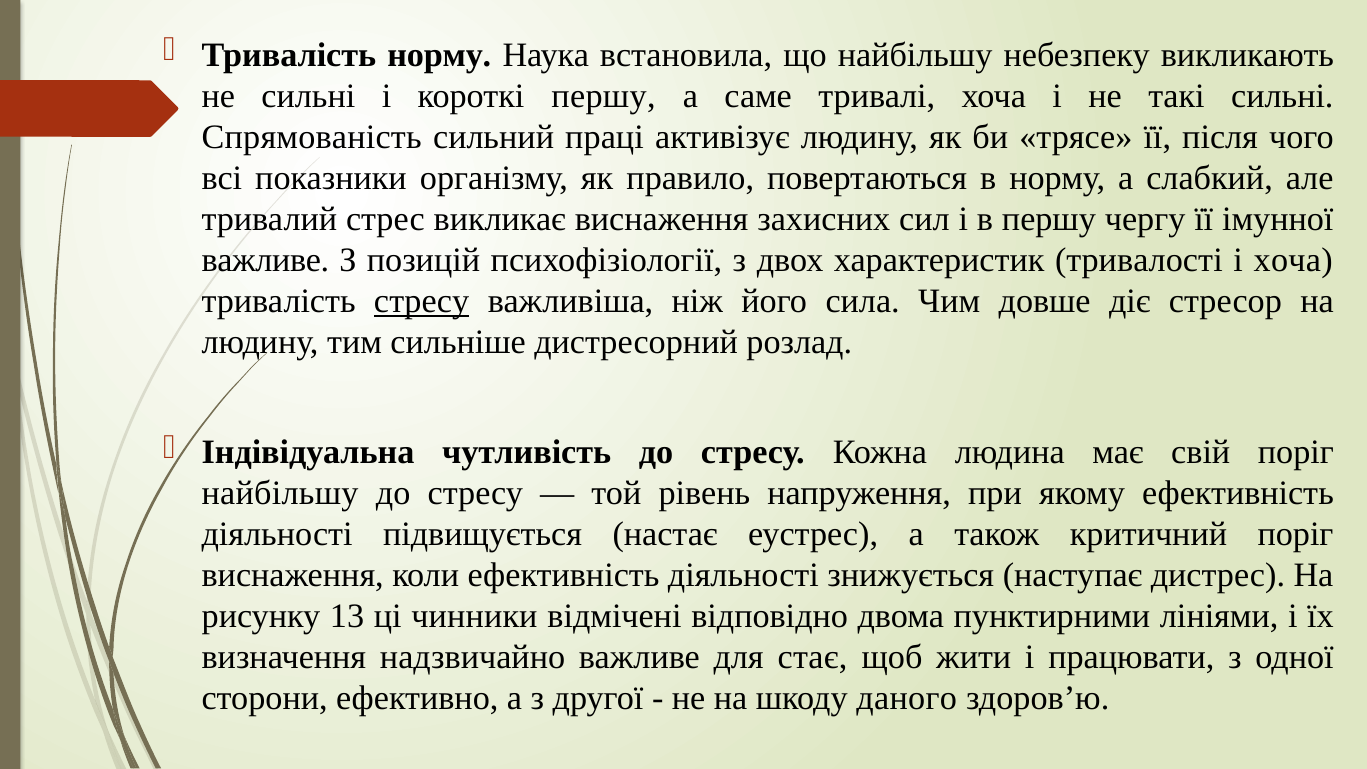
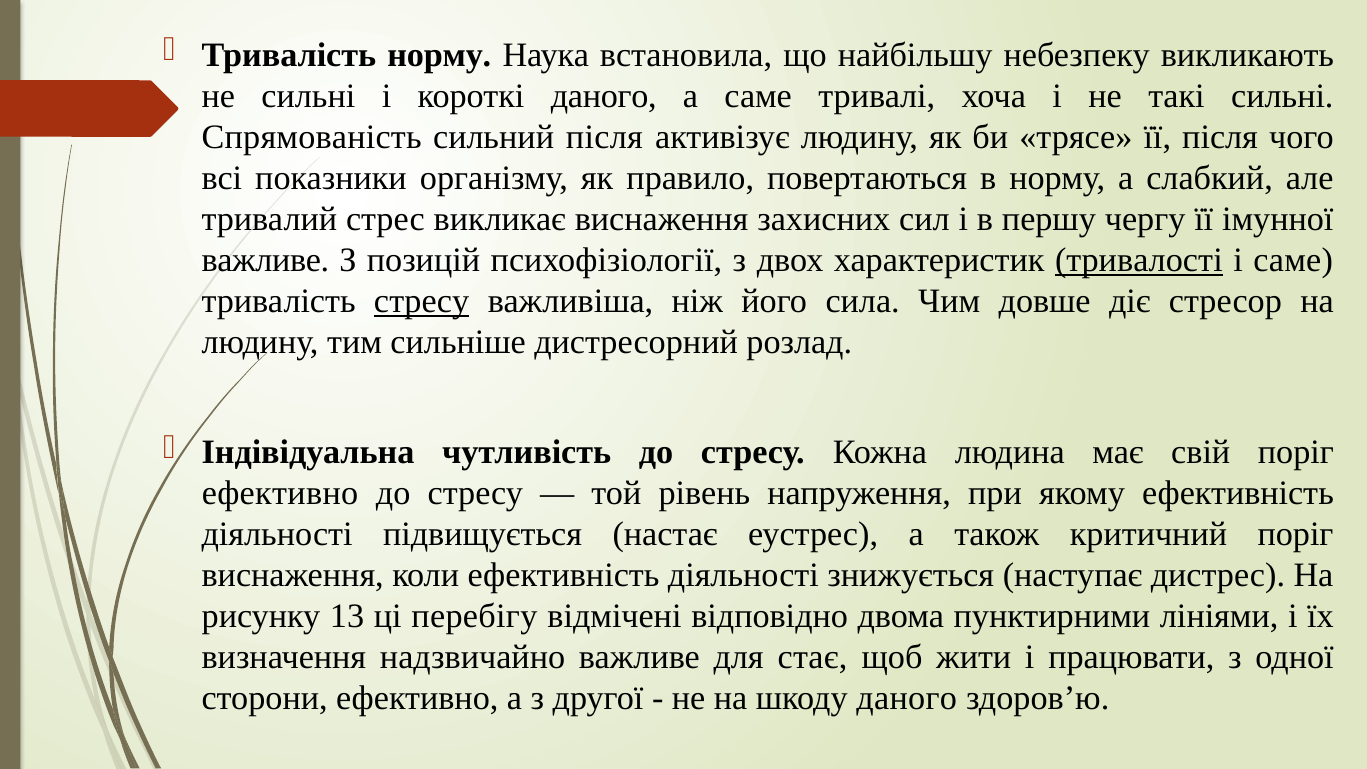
короткі першу: першу -> даного
сильний праці: праці -> після
тривалості underline: none -> present
і хоча: хоча -> саме
найбільшу at (280, 494): найбільшу -> ефективно
чинники: чинники -> перебігу
